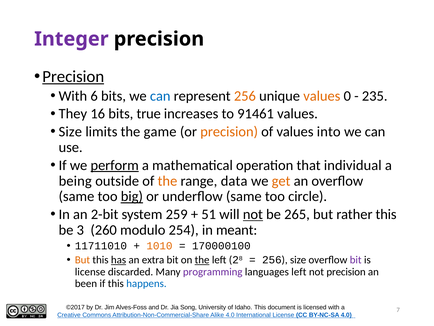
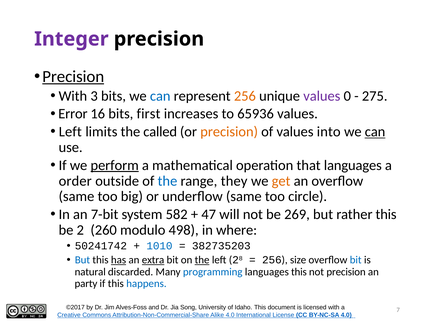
6: 6 -> 3
values at (322, 96) colour: orange -> purple
235: 235 -> 275
They: They -> Error
true: true -> first
91461: 91461 -> 65936
Size at (70, 132): Size -> Left
game: game -> called
can at (375, 132) underline: none -> present
that individual: individual -> languages
being: being -> order
the at (167, 181) colour: orange -> blue
data: data -> they
big underline: present -> none
2-bit: 2-bit -> 7-bit
259: 259 -> 582
51: 51 -> 47
not at (253, 214) underline: present -> none
265: 265 -> 269
3: 3 -> 2
254: 254 -> 498
meant: meant -> where
11711010: 11711010 -> 50241742
1010 colour: orange -> blue
170000100: 170000100 -> 382735203
But at (82, 260) colour: orange -> blue
extra underline: none -> present
bit at (356, 260) colour: purple -> blue
license at (90, 271): license -> natural
programming colour: purple -> blue
languages left: left -> this
been: been -> party
